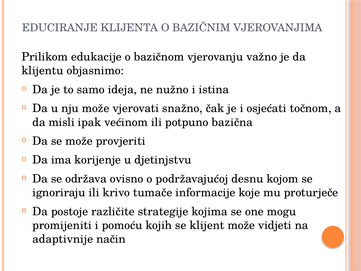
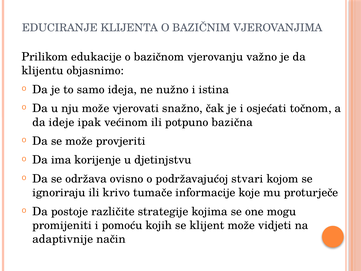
misli: misli -> ideje
desnu: desnu -> stvari
